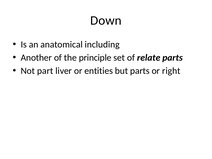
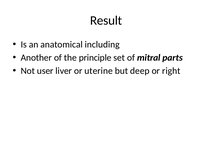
Down: Down -> Result
relate: relate -> mitral
part: part -> user
entities: entities -> uterine
but parts: parts -> deep
